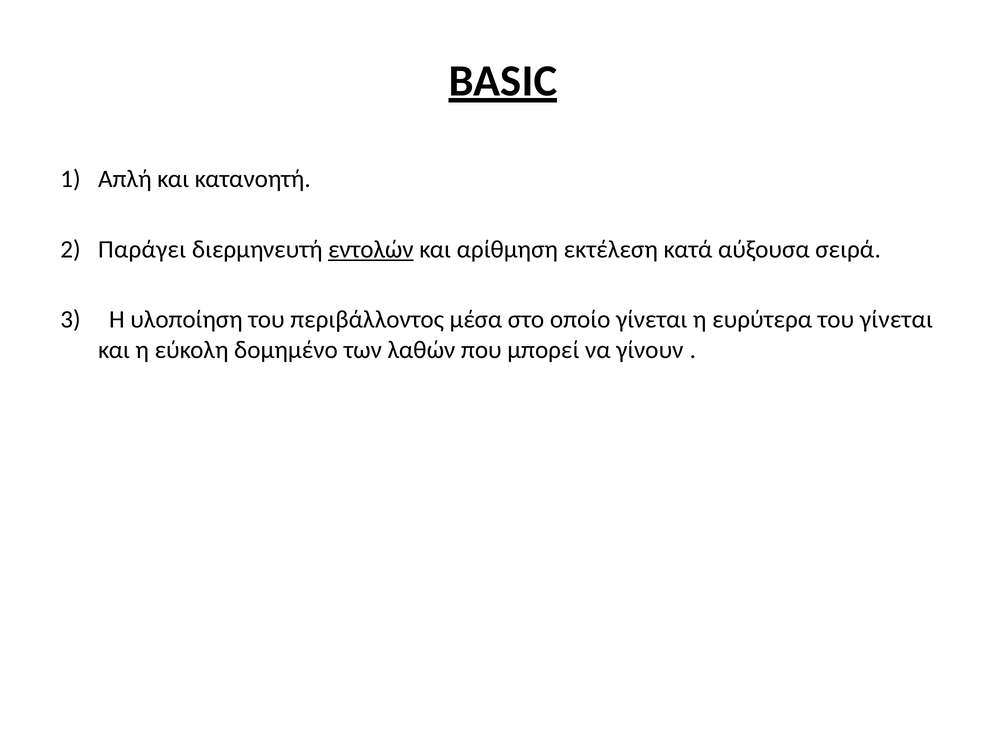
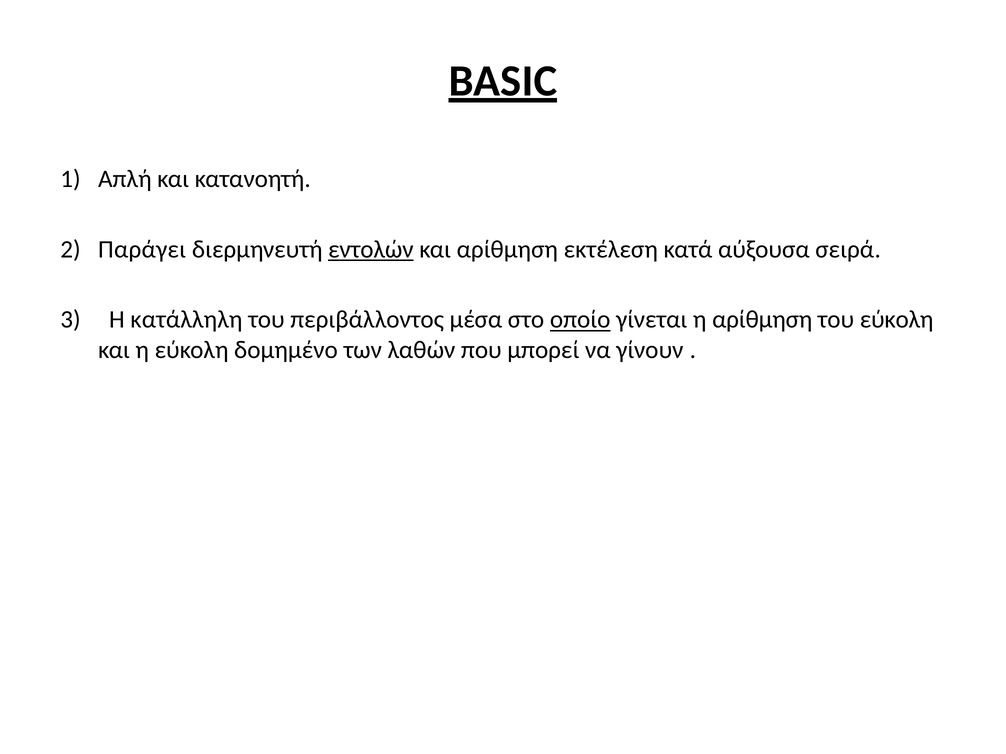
υλοποίηση: υλοποίηση -> κατάλληλη
οποίο underline: none -> present
η ευρύτερα: ευρύτερα -> αρίθμηση
του γίνεται: γίνεται -> εύκολη
